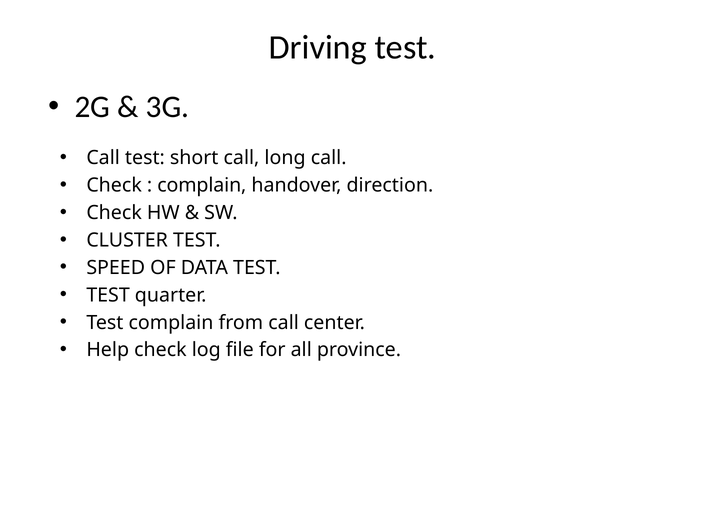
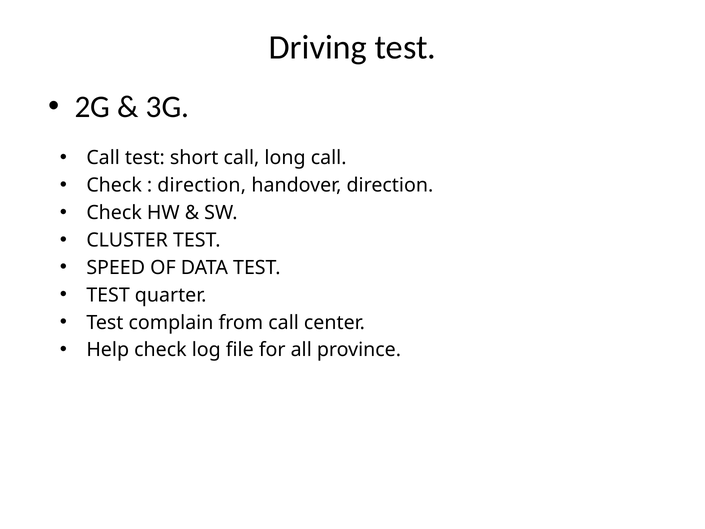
complain at (202, 185): complain -> direction
